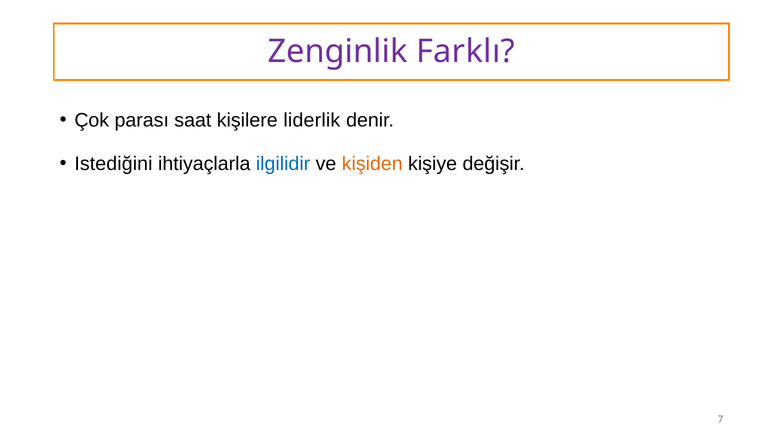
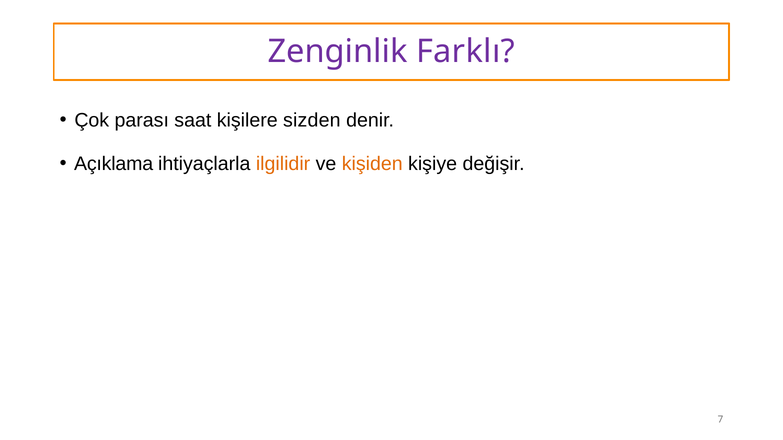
liderlik: liderlik -> sizden
Istediğini: Istediğini -> Açıklama
ilgilidir colour: blue -> orange
